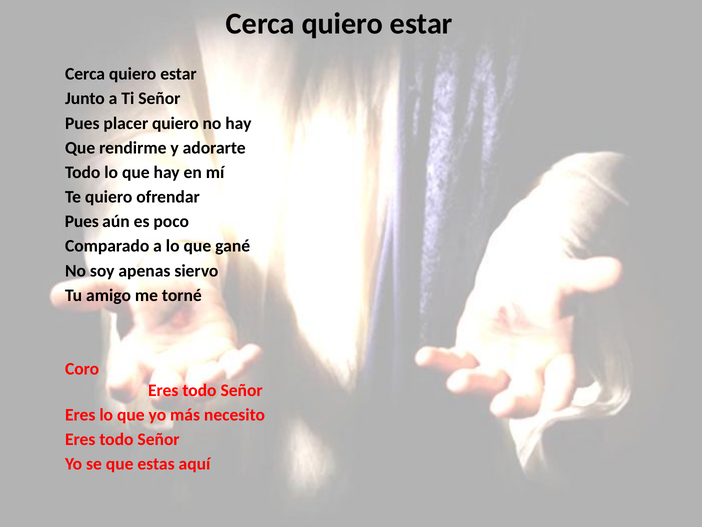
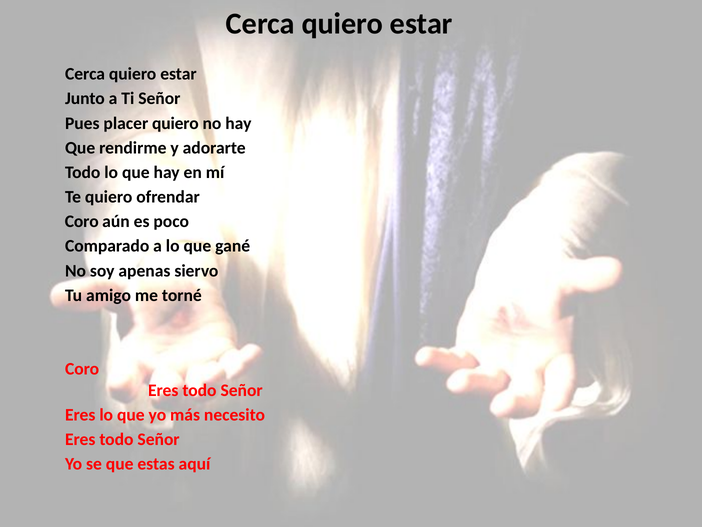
Pues at (82, 221): Pues -> Coro
